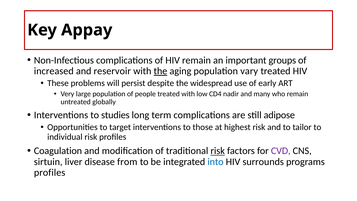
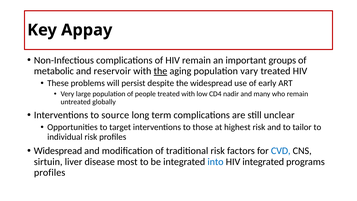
increased: increased -> metabolic
studies: studies -> source
adipose: adipose -> unclear
Coagulation at (58, 151): Coagulation -> Widespread
risk at (218, 151) underline: present -> none
CVD colour: purple -> blue
from: from -> most
HIV surrounds: surrounds -> integrated
